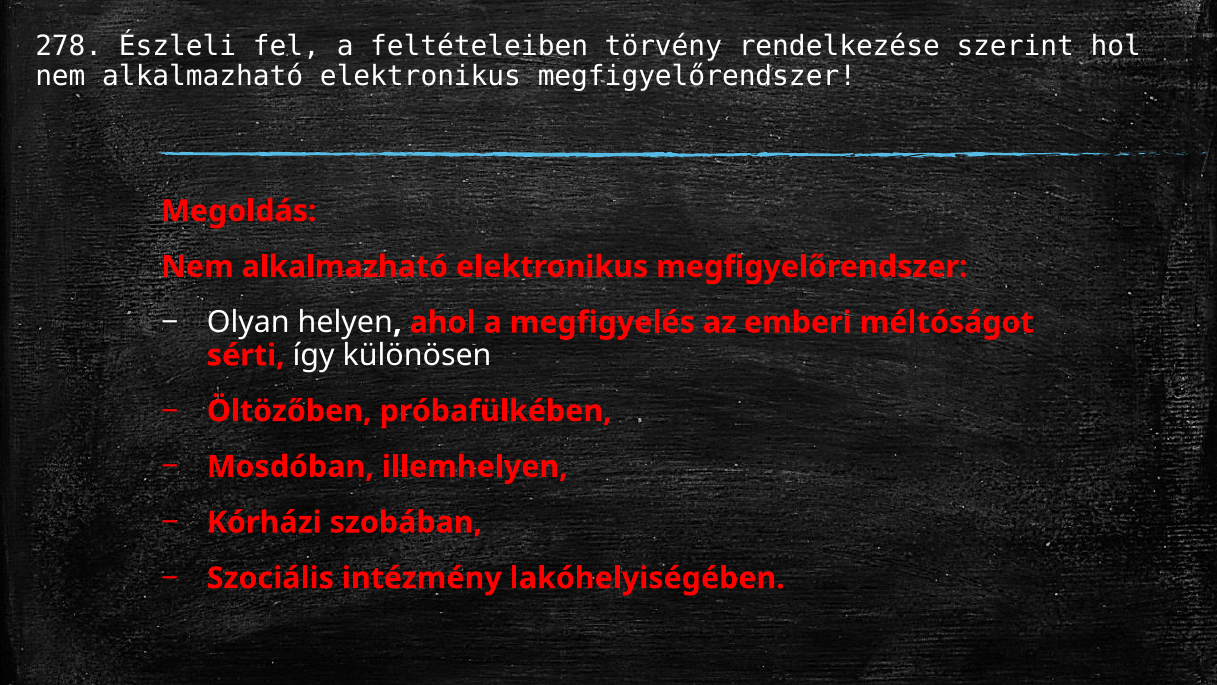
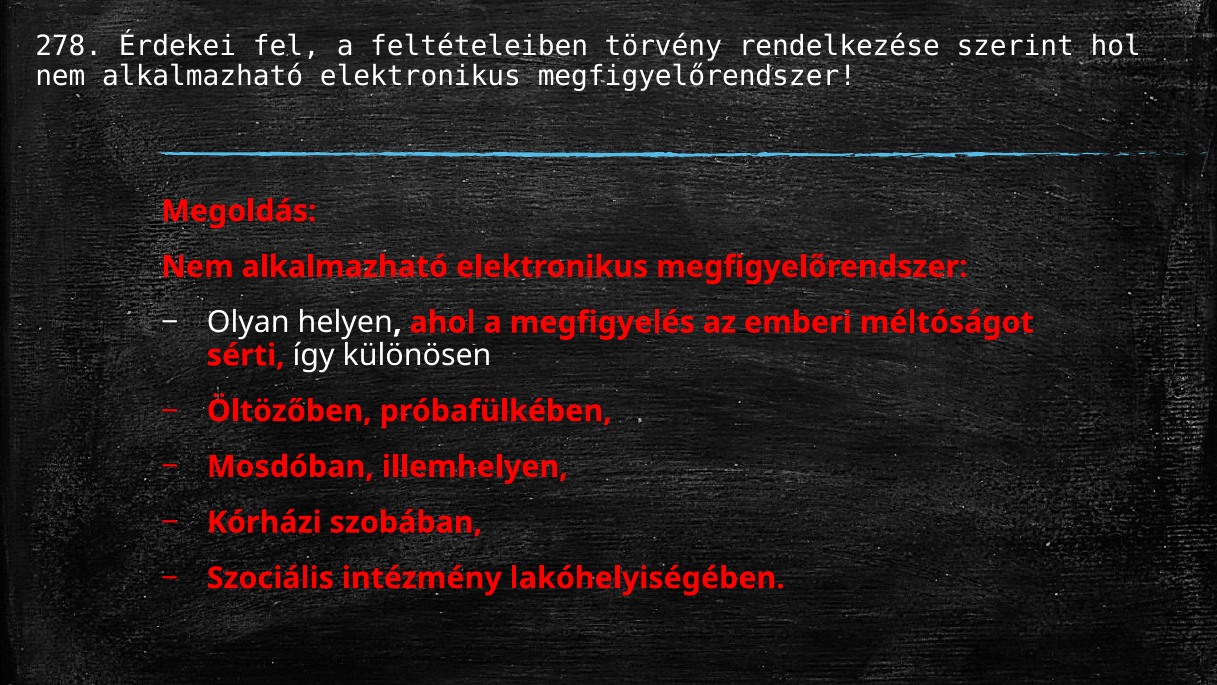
Észleli: Észleli -> Érdekei
